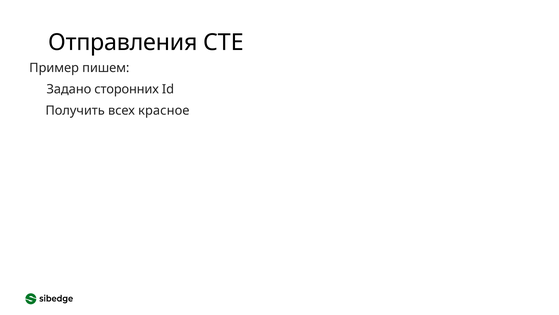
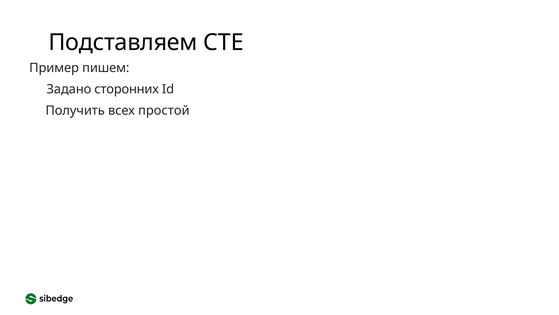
Отправления: Отправления -> Подставляем
красное: красное -> простой
